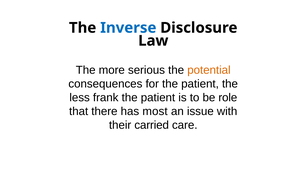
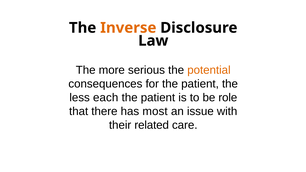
Inverse colour: blue -> orange
frank: frank -> each
carried: carried -> related
